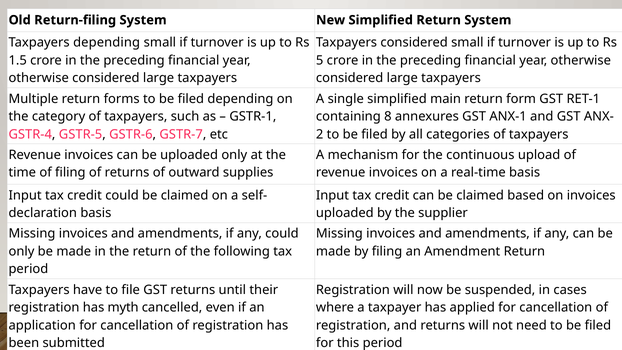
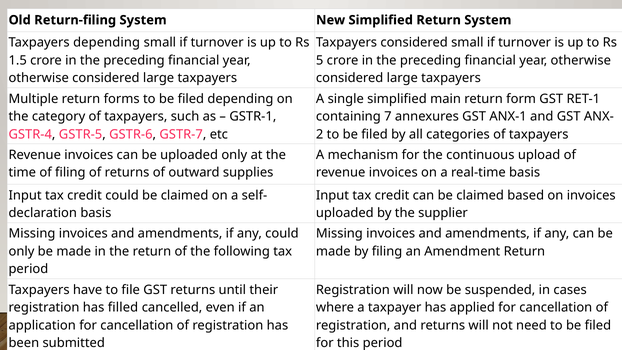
8: 8 -> 7
myth: myth -> filled
